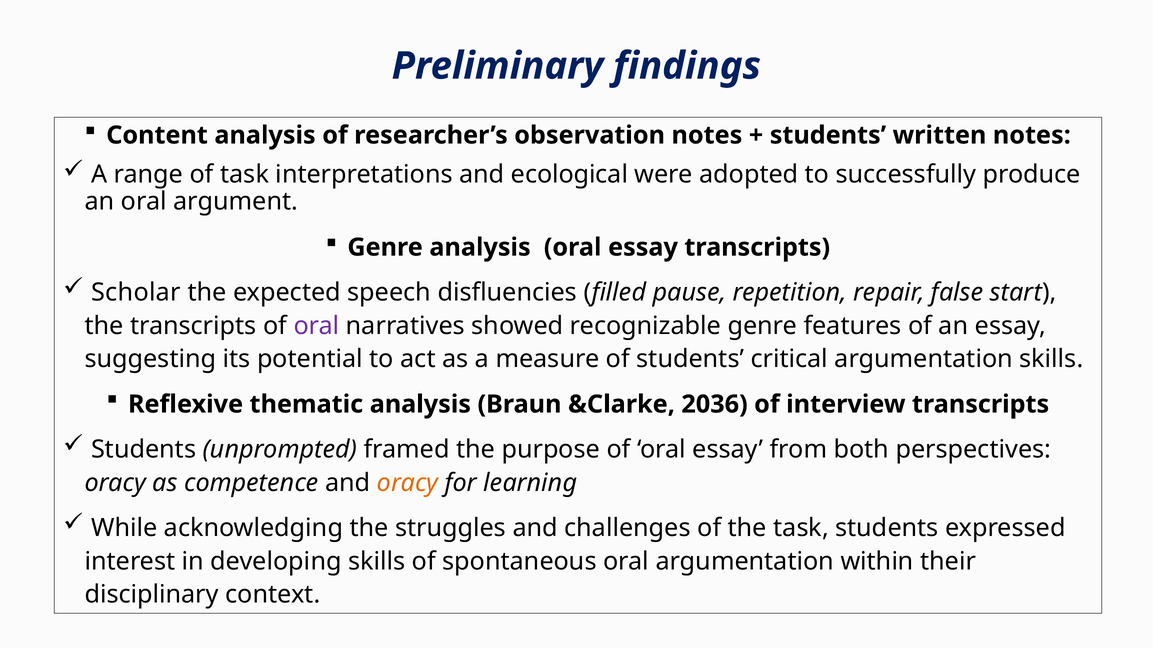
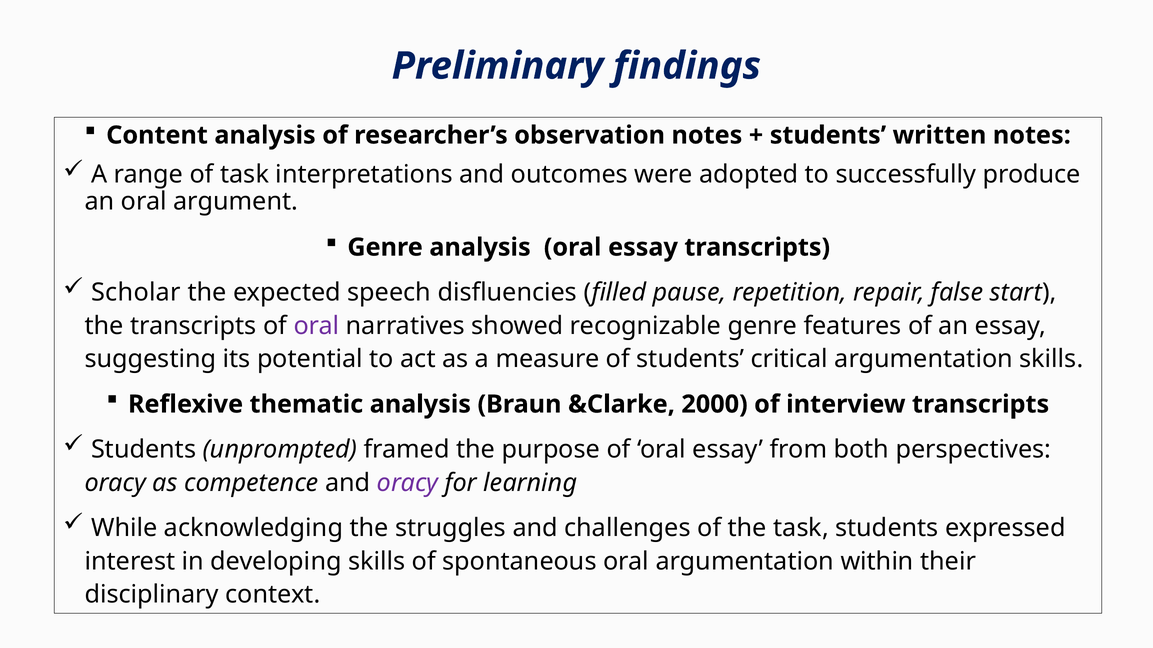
ecological: ecological -> outcomes
2036: 2036 -> 2000
oracy at (408, 483) colour: orange -> purple
